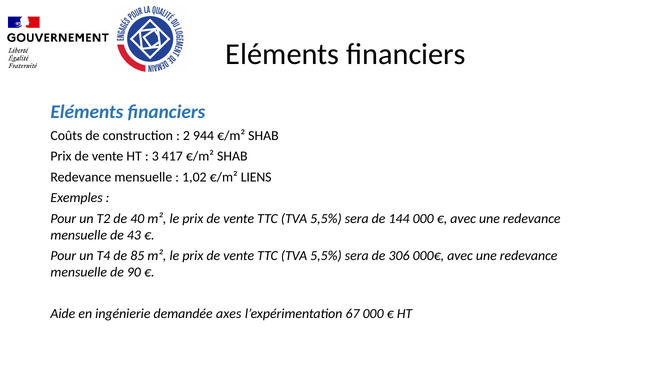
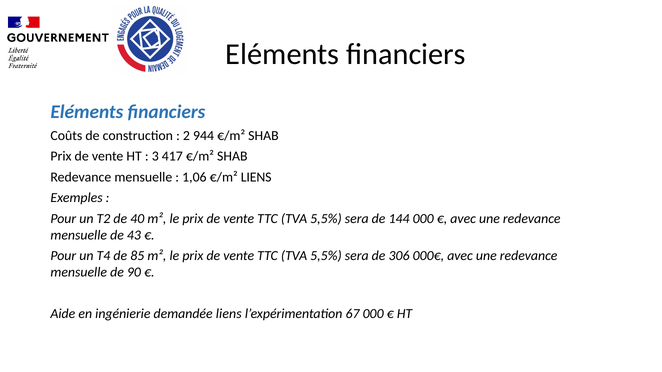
1,02: 1,02 -> 1,06
demandée axes: axes -> liens
